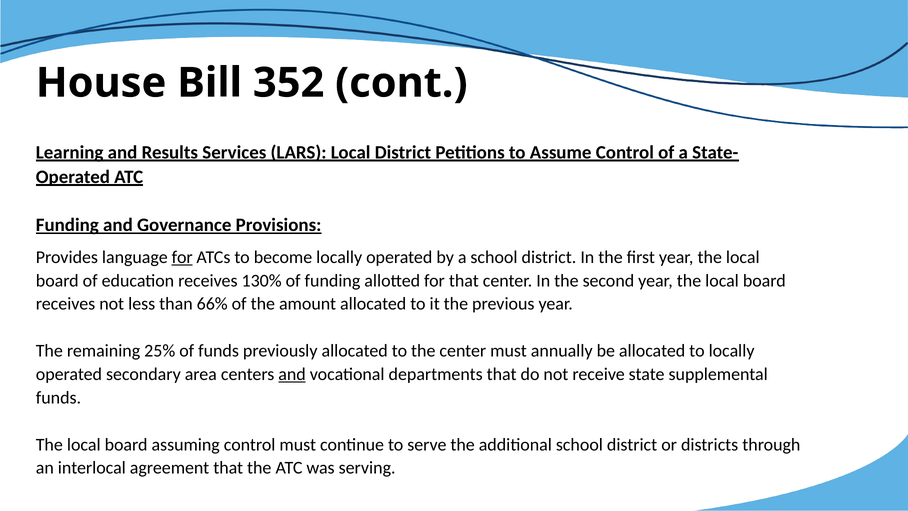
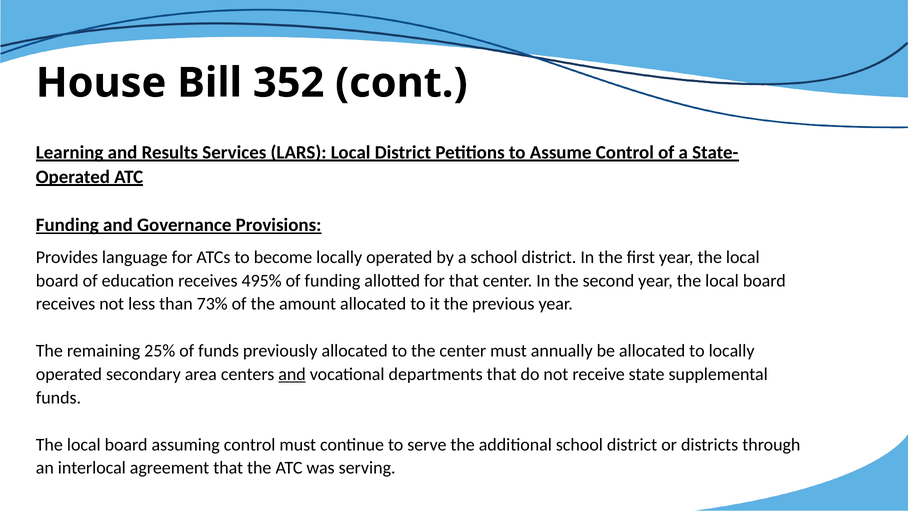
for at (182, 257) underline: present -> none
130%: 130% -> 495%
66%: 66% -> 73%
